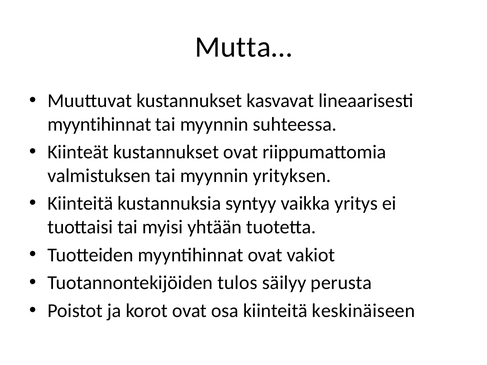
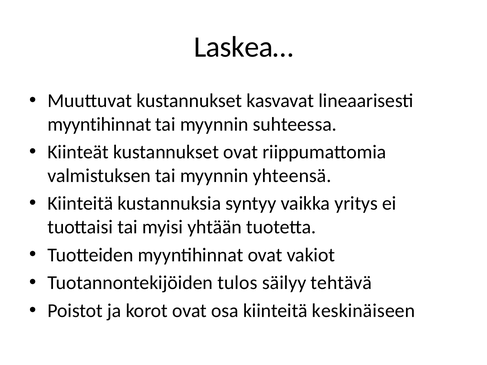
Mutta…: Mutta… -> Laskea…
yrityksen: yrityksen -> yhteensä
perusta: perusta -> tehtävä
